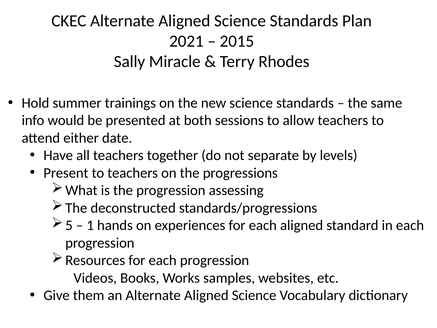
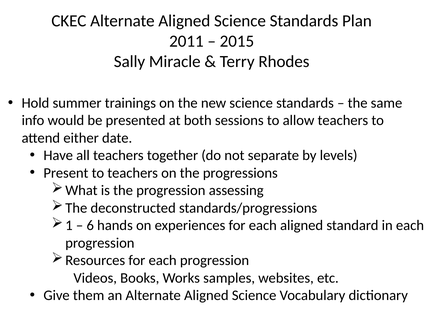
2021: 2021 -> 2011
5: 5 -> 1
1: 1 -> 6
